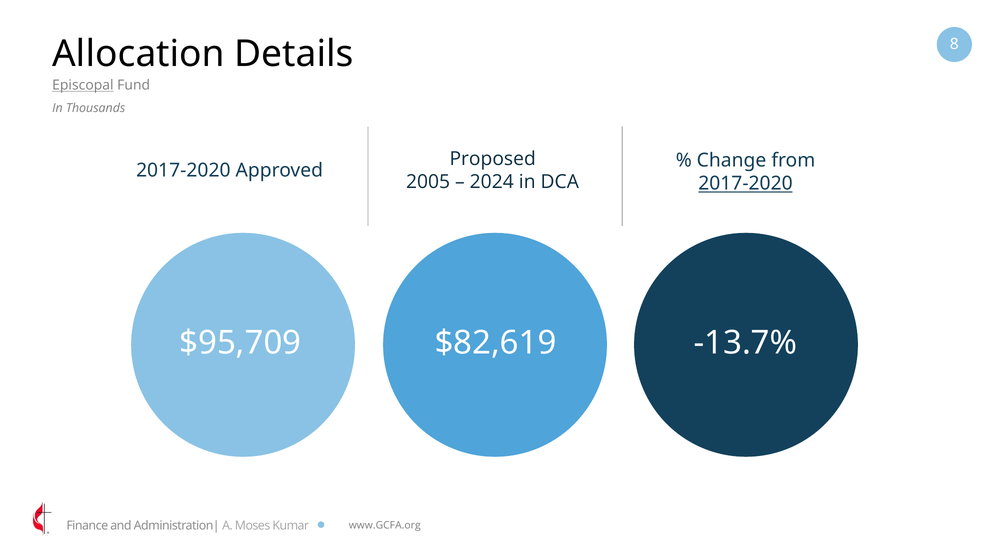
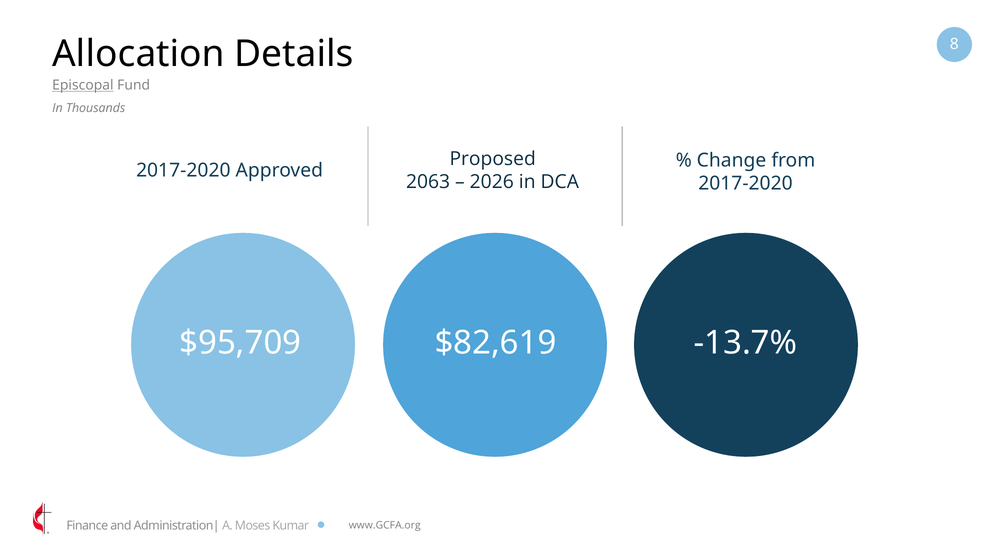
2005: 2005 -> 2063
2024: 2024 -> 2026
2017-2020 at (745, 184) underline: present -> none
